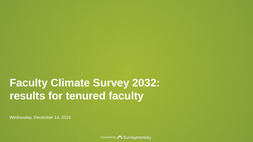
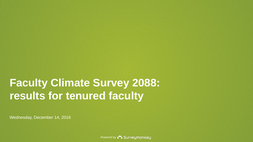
2032: 2032 -> 2088
